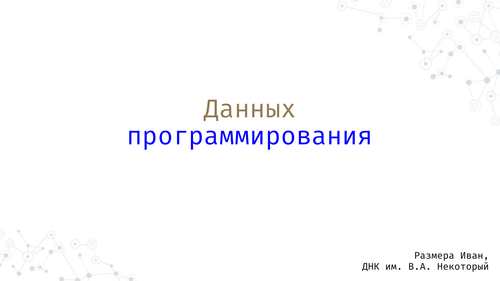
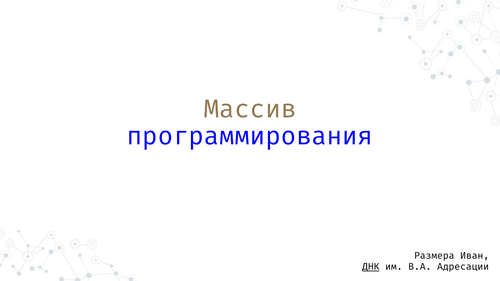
Данных: Данных -> Массив
ДНК underline: none -> present
Некоторый: Некоторый -> Адресации
